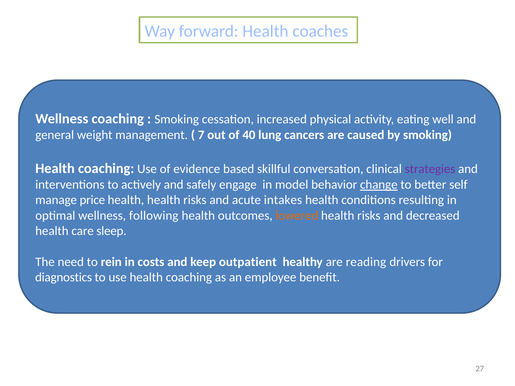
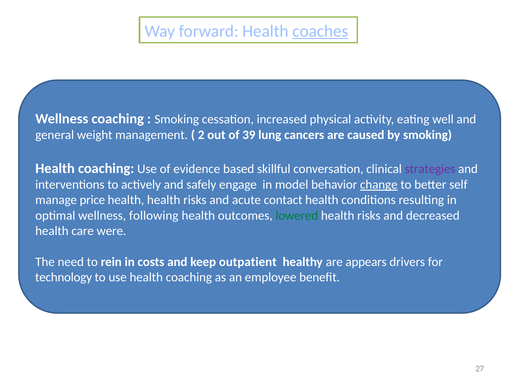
coaches underline: none -> present
7: 7 -> 2
40: 40 -> 39
intakes: intakes -> contact
lowered colour: orange -> green
sleep: sleep -> were
reading: reading -> appears
diagnostics: diagnostics -> technology
